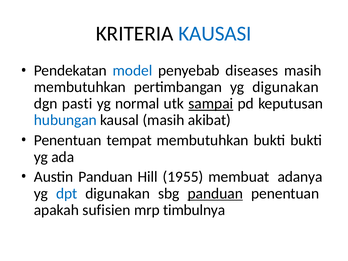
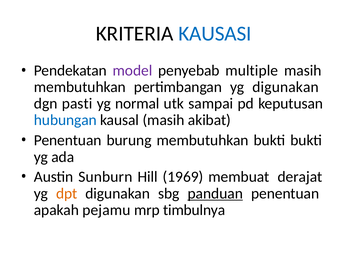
model colour: blue -> purple
diseases: diseases -> multiple
sampai underline: present -> none
tempat: tempat -> burung
Austin Panduan: Panduan -> Sunburn
1955: 1955 -> 1969
adanya: adanya -> derajat
dpt colour: blue -> orange
sufisien: sufisien -> pejamu
